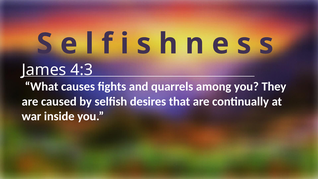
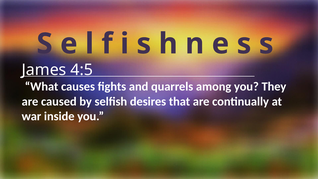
4:3: 4:3 -> 4:5
